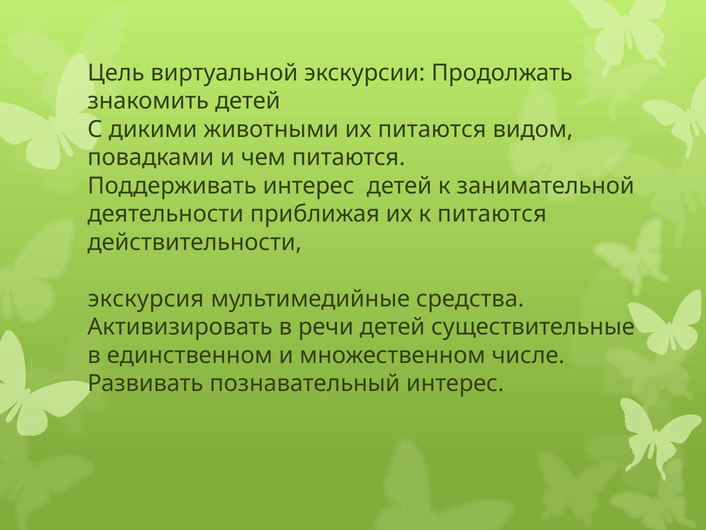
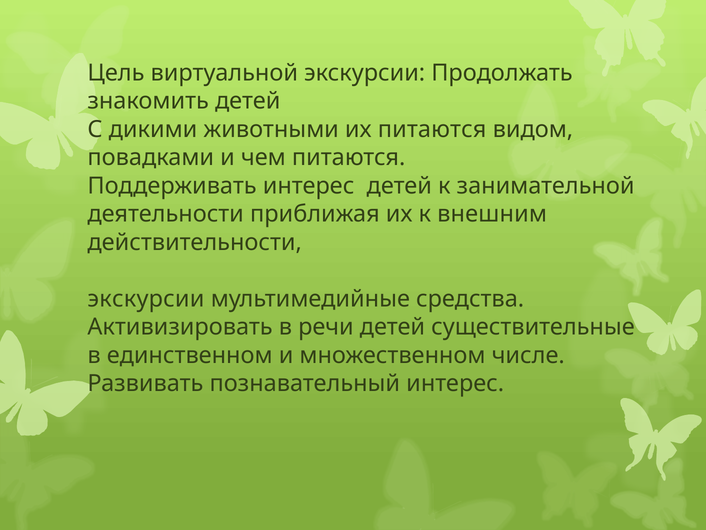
к питаются: питаются -> внешним
экскурсия at (146, 299): экскурсия -> экскурсии
